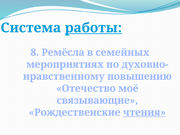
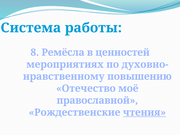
работы underline: present -> none
семейных: семейных -> ценностей
связывающие: связывающие -> православной
